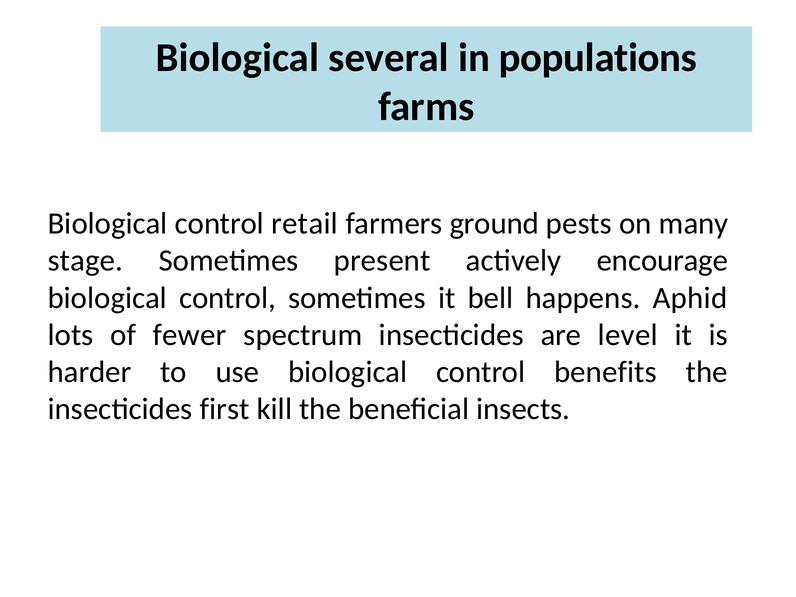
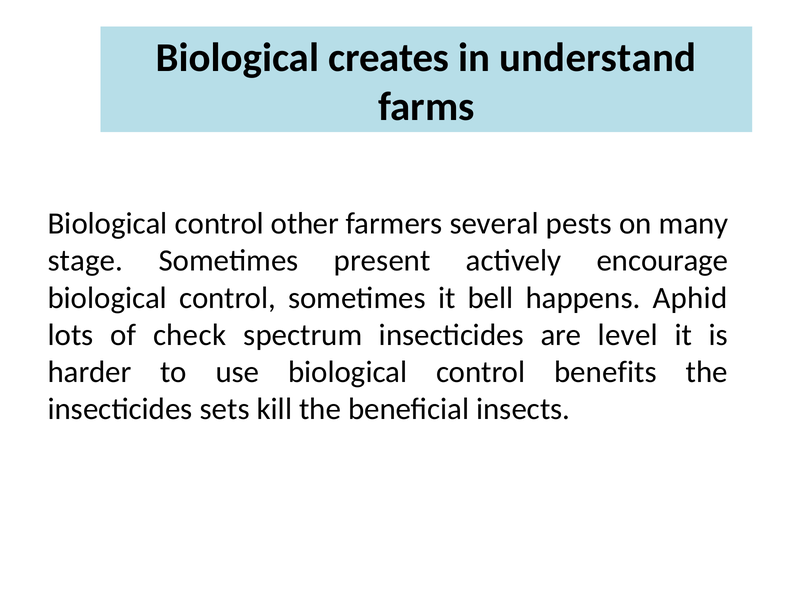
several: several -> creates
populations: populations -> understand
retail: retail -> other
ground: ground -> several
fewer: fewer -> check
first: first -> sets
